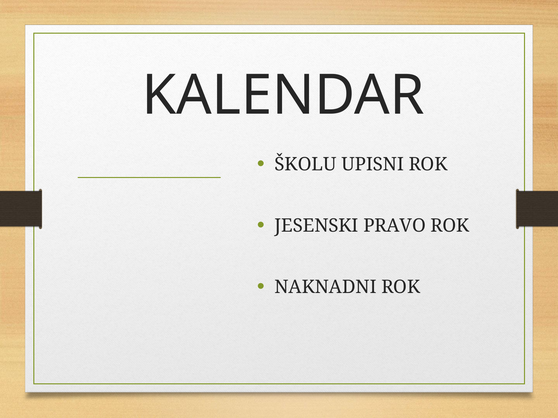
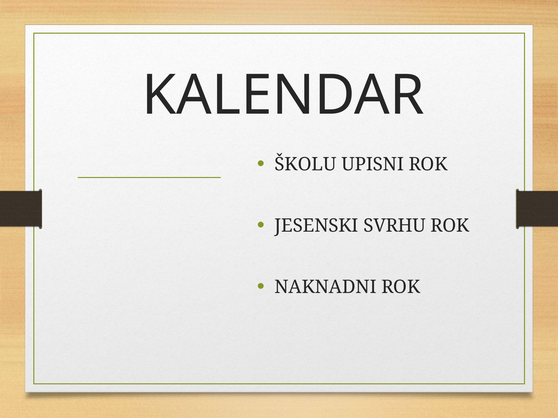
PRAVO: PRAVO -> SVRHU
